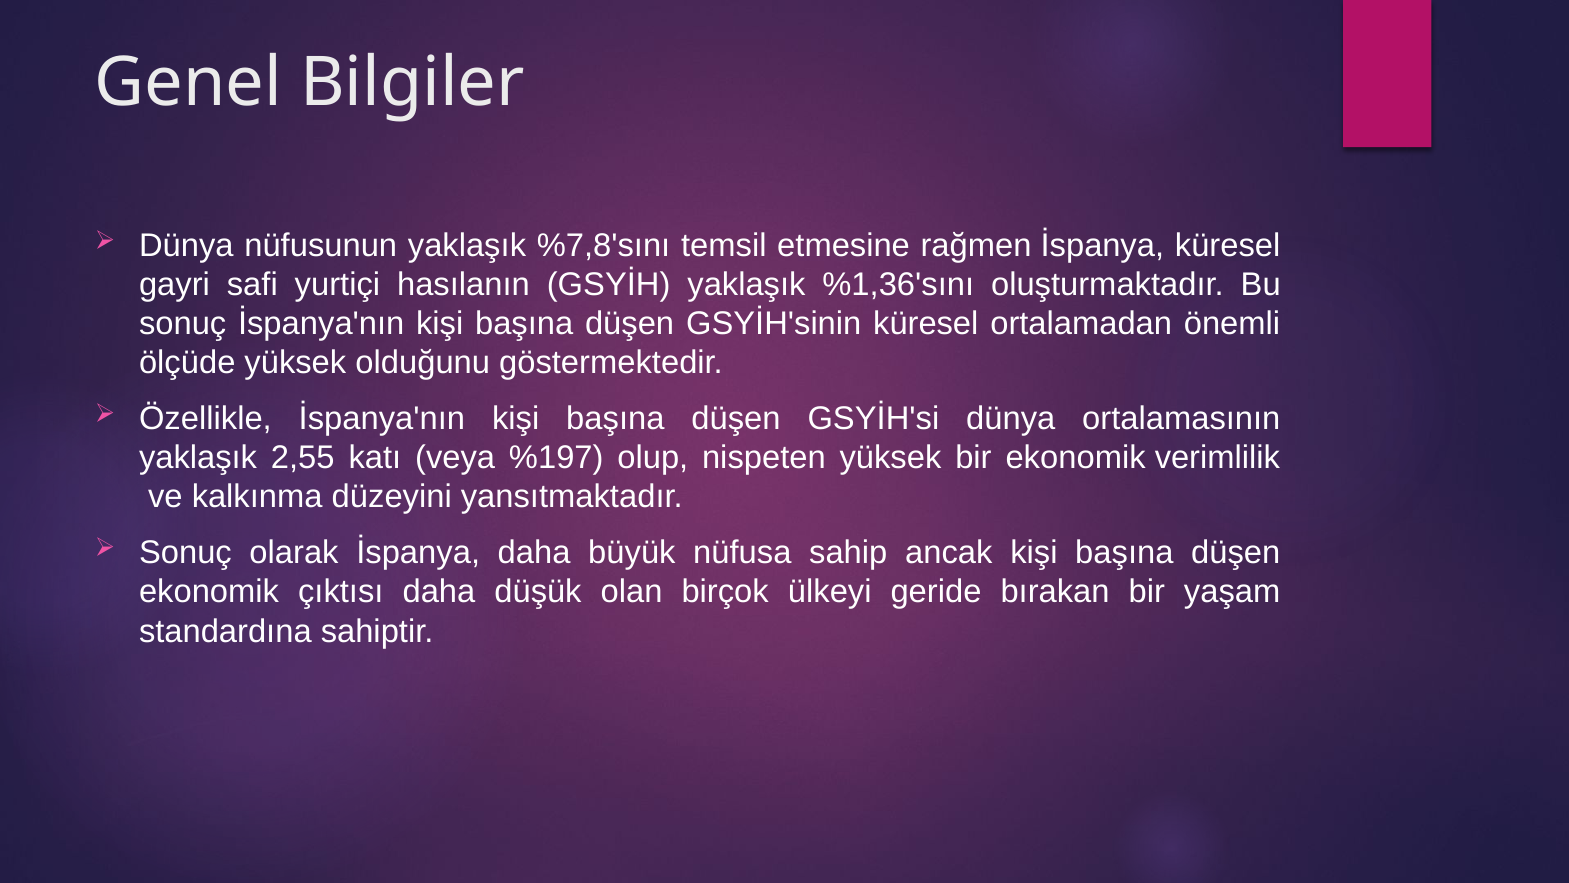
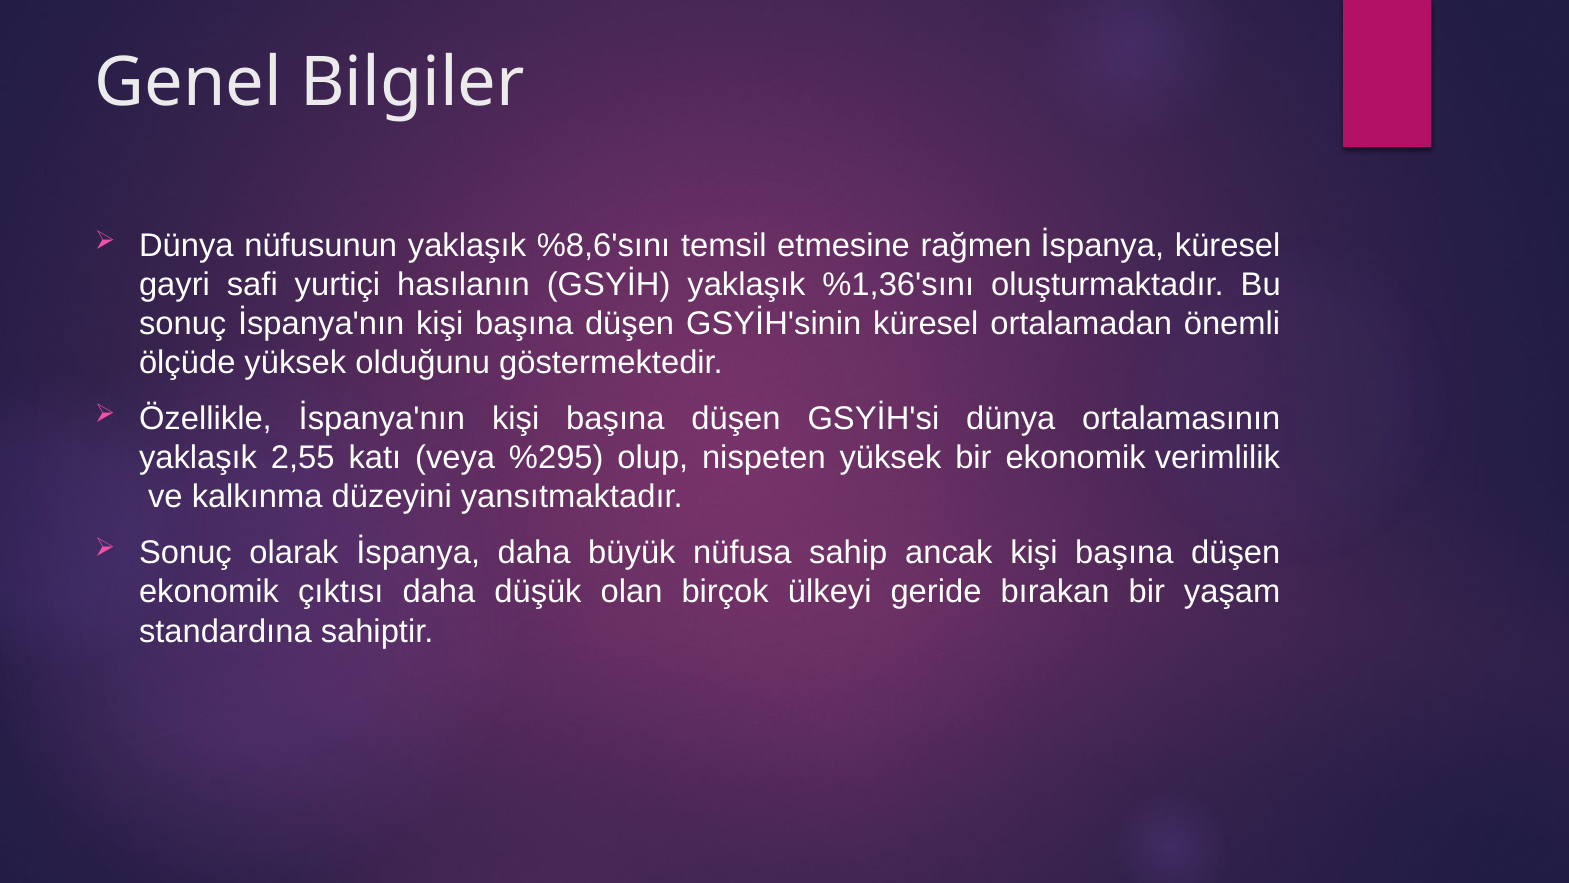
%7,8'sını: %7,8'sını -> %8,6'sını
%197: %197 -> %295
